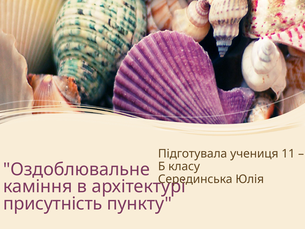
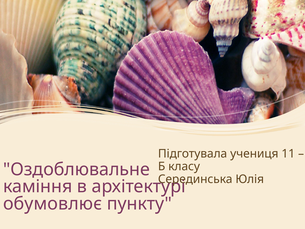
присутність: присутність -> обумовлює
